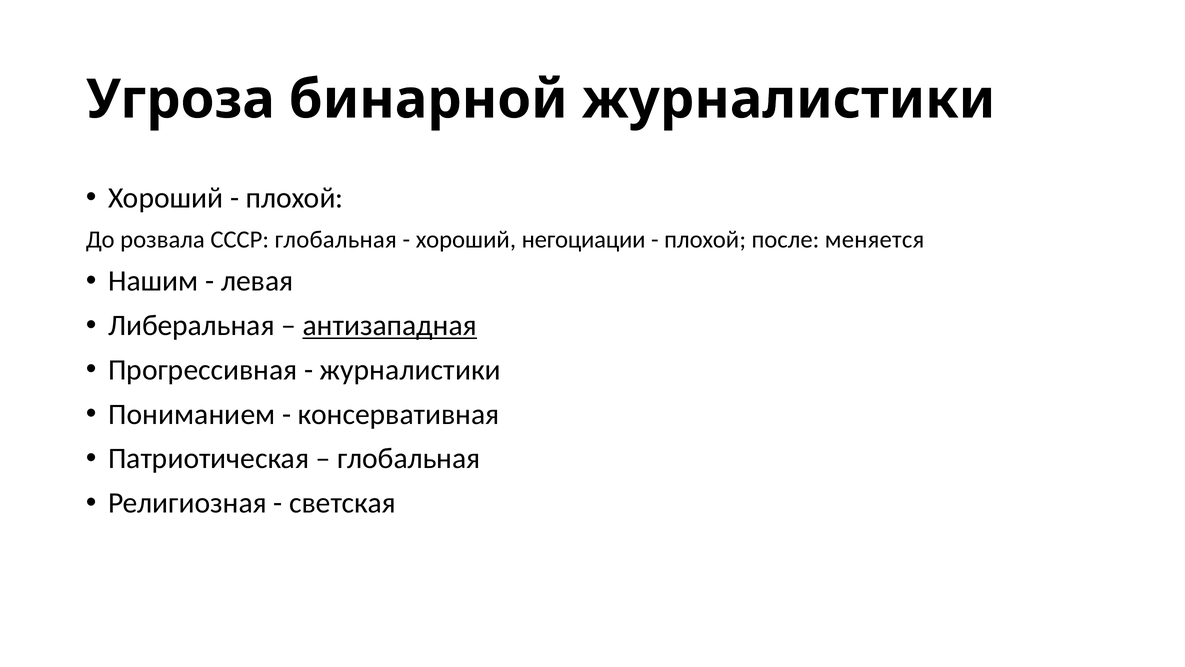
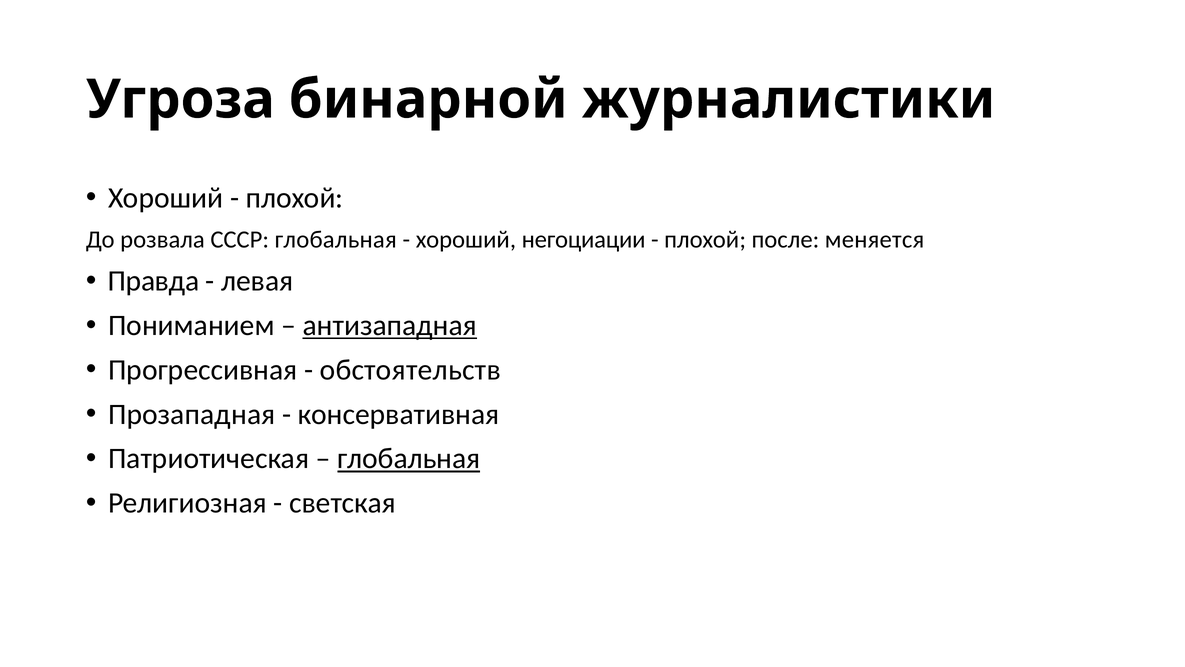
Нашим: Нашим -> Правда
Либеральная: Либеральная -> Пониманием
журналистики at (410, 370): журналистики -> обстоятельств
Пониманием: Пониманием -> Прозападная
глобальная at (409, 458) underline: none -> present
